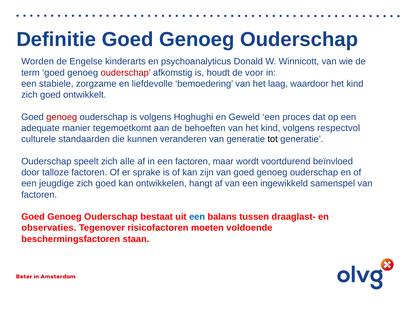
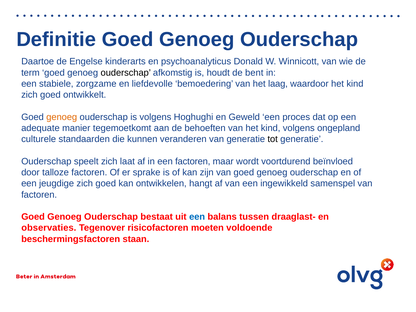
Worden: Worden -> Daartoe
ouderschap at (126, 73) colour: red -> black
voor: voor -> bent
genoeg at (62, 117) colour: red -> orange
respectvol: respectvol -> ongepland
alle: alle -> laat
